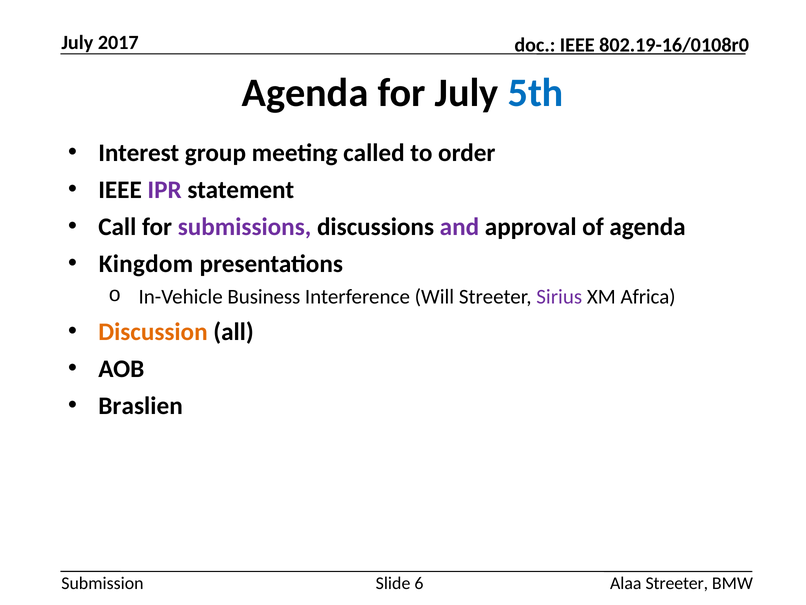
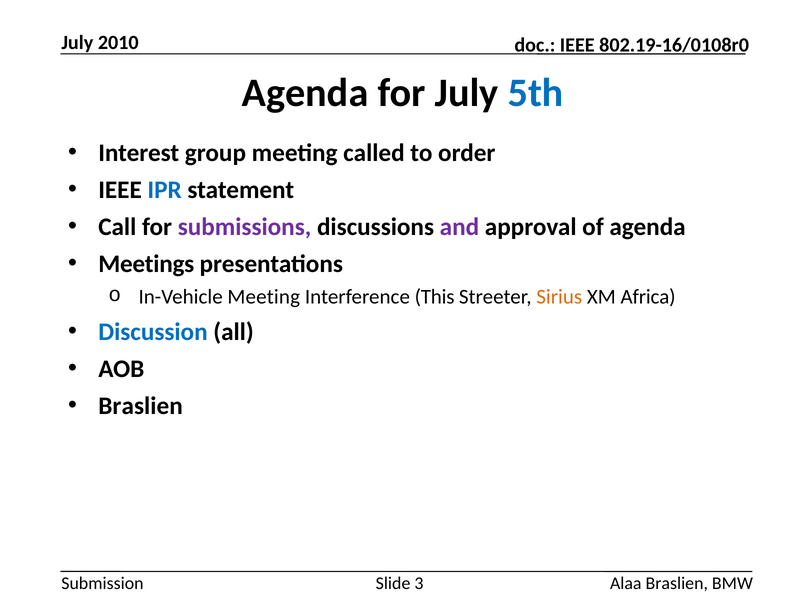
2017: 2017 -> 2010
IPR colour: purple -> blue
Kingdom: Kingdom -> Meetings
In-Vehicle Business: Business -> Meeting
Will: Will -> This
Sirius colour: purple -> orange
Discussion colour: orange -> blue
6: 6 -> 3
Alaa Streeter: Streeter -> Braslien
